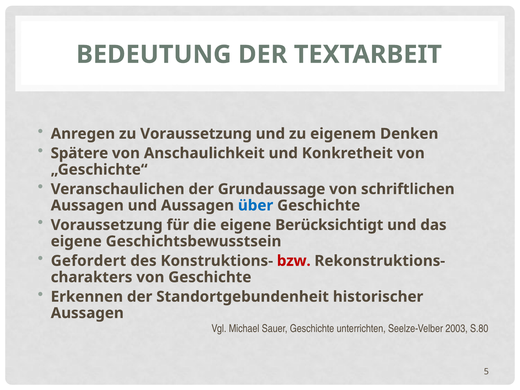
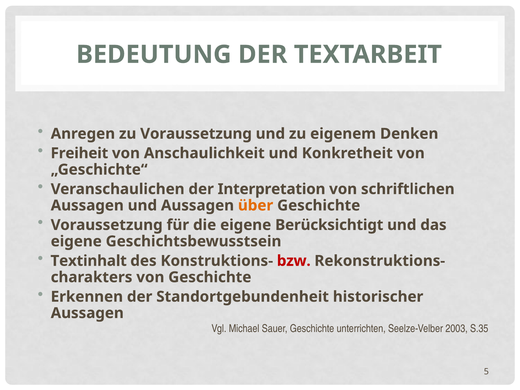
Spätere: Spätere -> Freiheit
Grundaussage: Grundaussage -> Interpretation
über colour: blue -> orange
Gefordert: Gefordert -> Textinhalt
S.80: S.80 -> S.35
